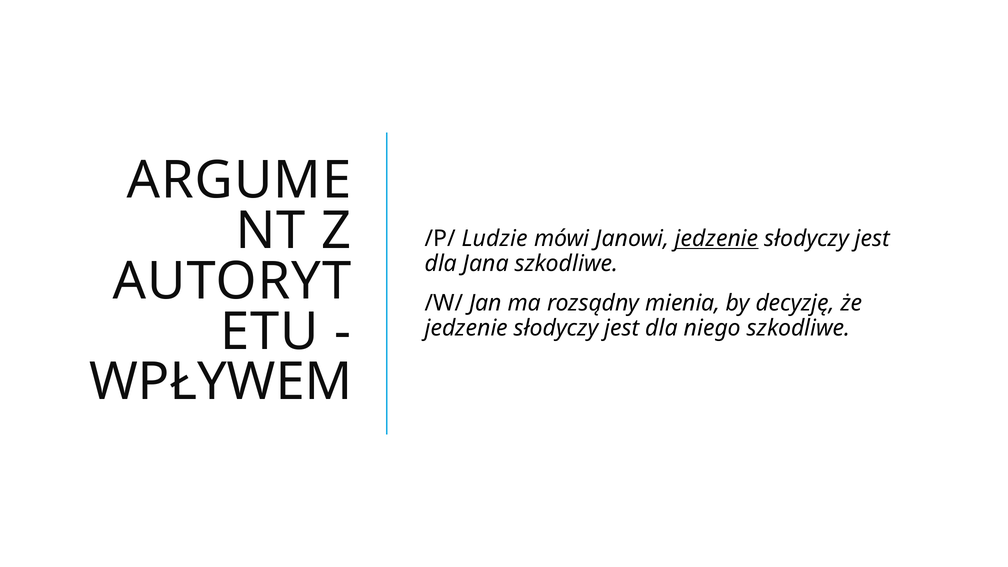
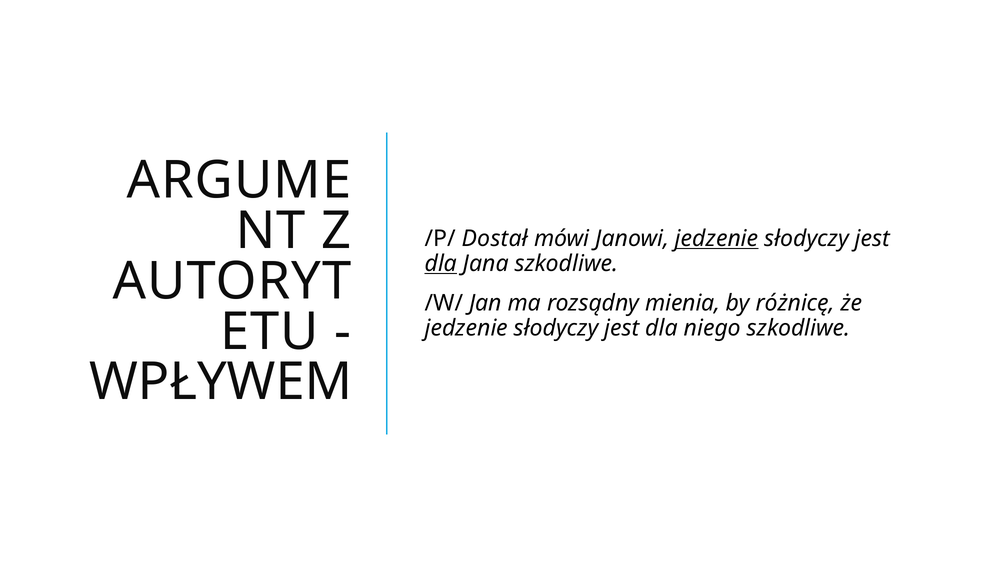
Ludzie: Ludzie -> Dostał
dla at (441, 264) underline: none -> present
decyzję: decyzję -> różnicę
